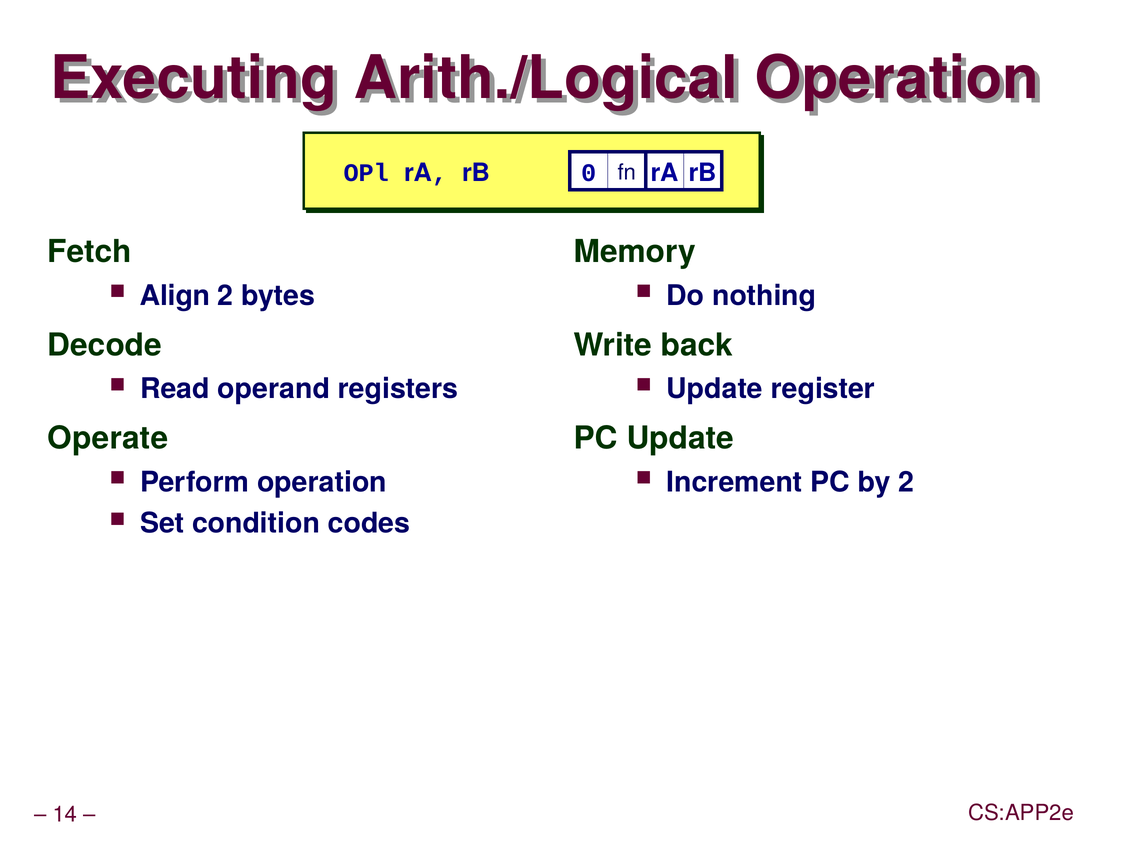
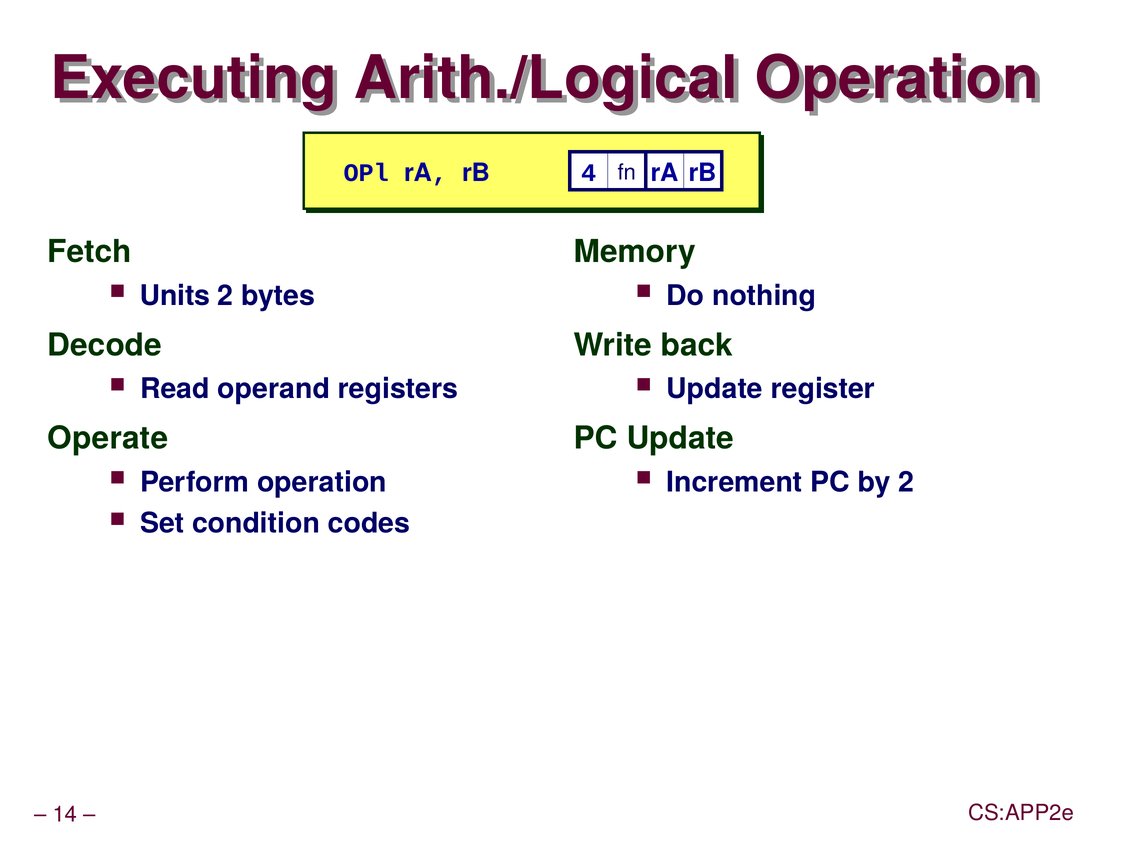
0: 0 -> 4
Align: Align -> Units
